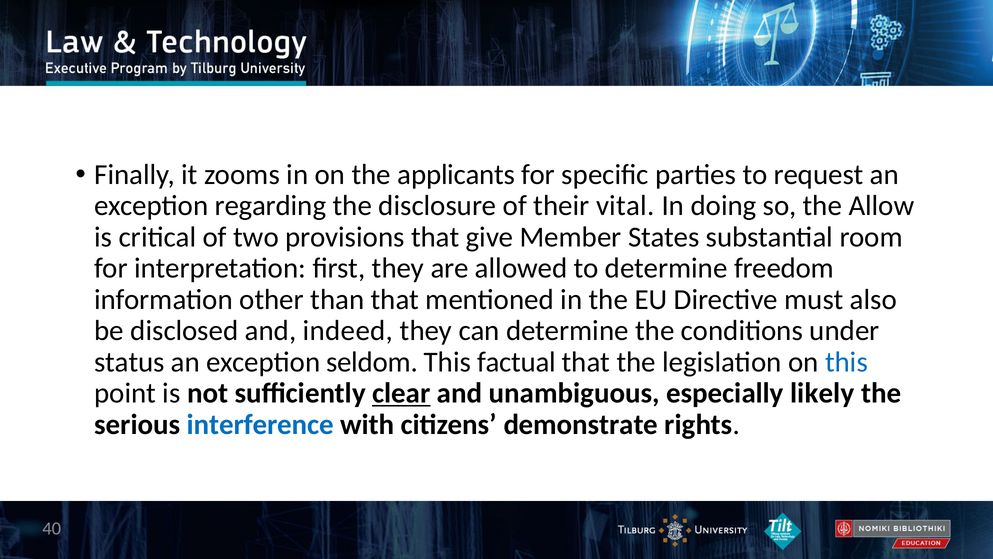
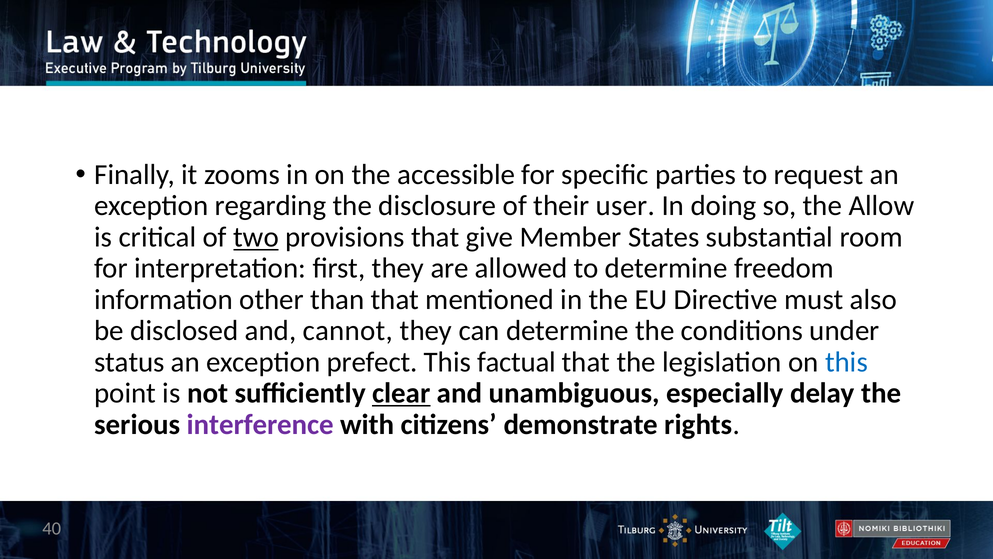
applicants: applicants -> accessible
vital: vital -> user
two underline: none -> present
indeed: indeed -> cannot
seldom: seldom -> prefect
likely: likely -> delay
interference colour: blue -> purple
